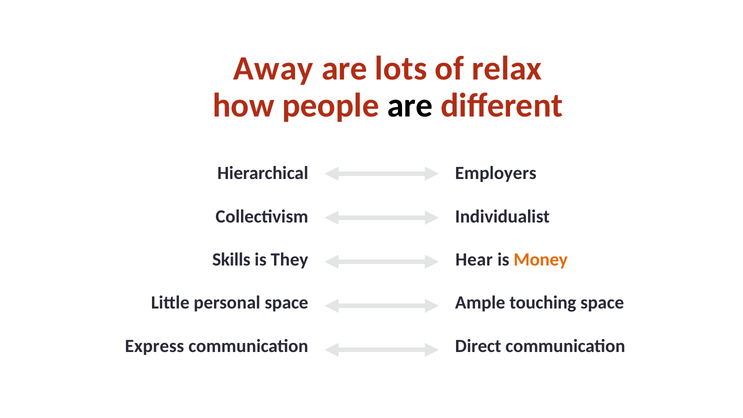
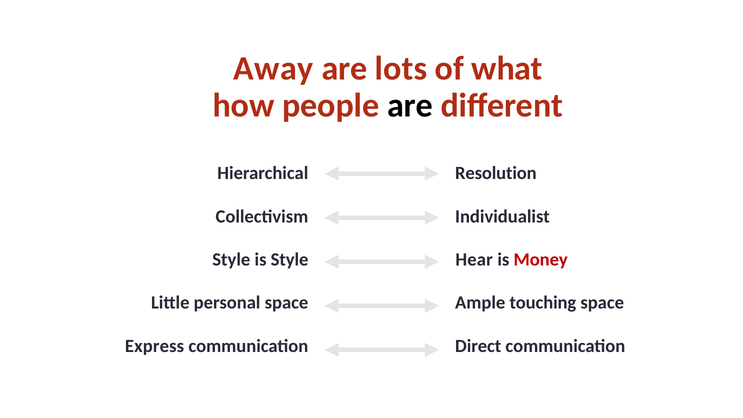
relax: relax -> what
Employers: Employers -> Resolution
Skills at (231, 260): Skills -> Style
is They: They -> Style
Money colour: orange -> red
